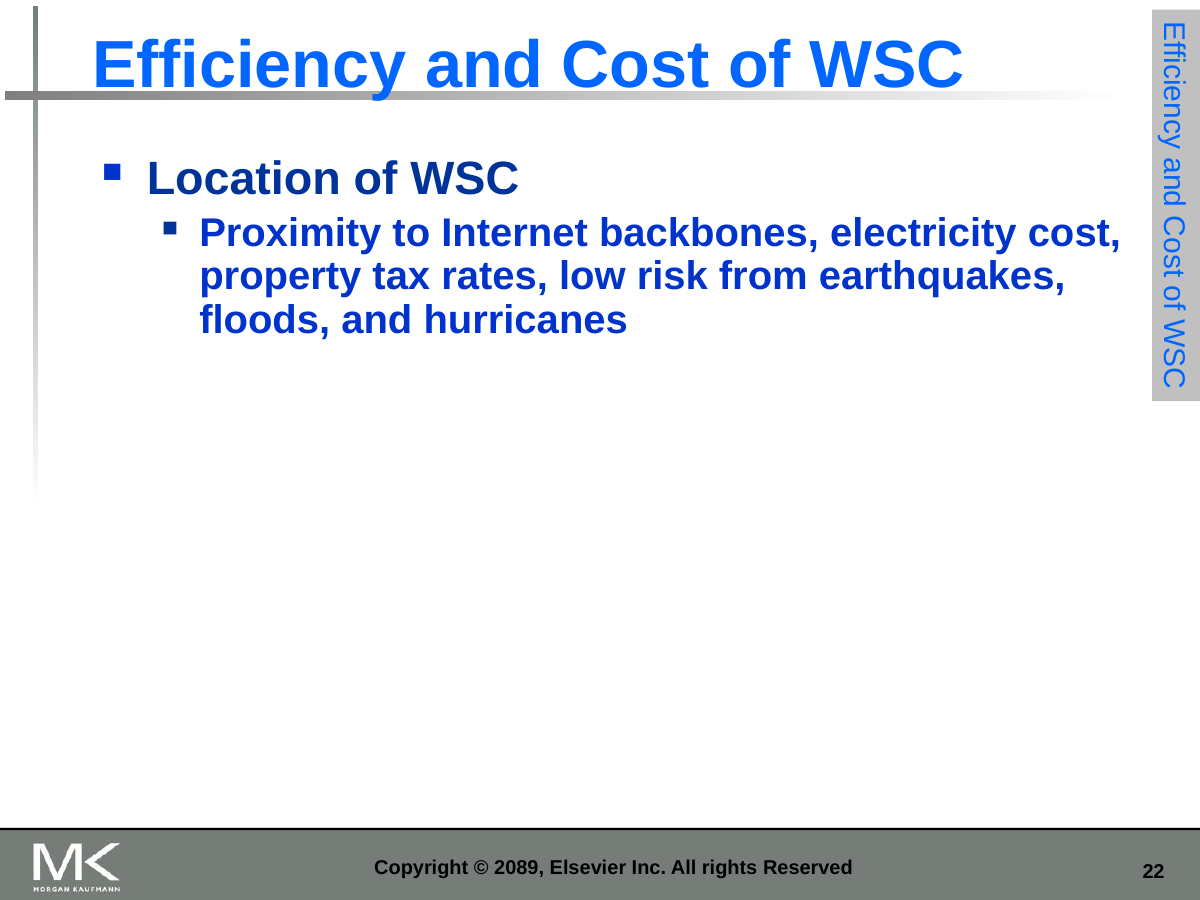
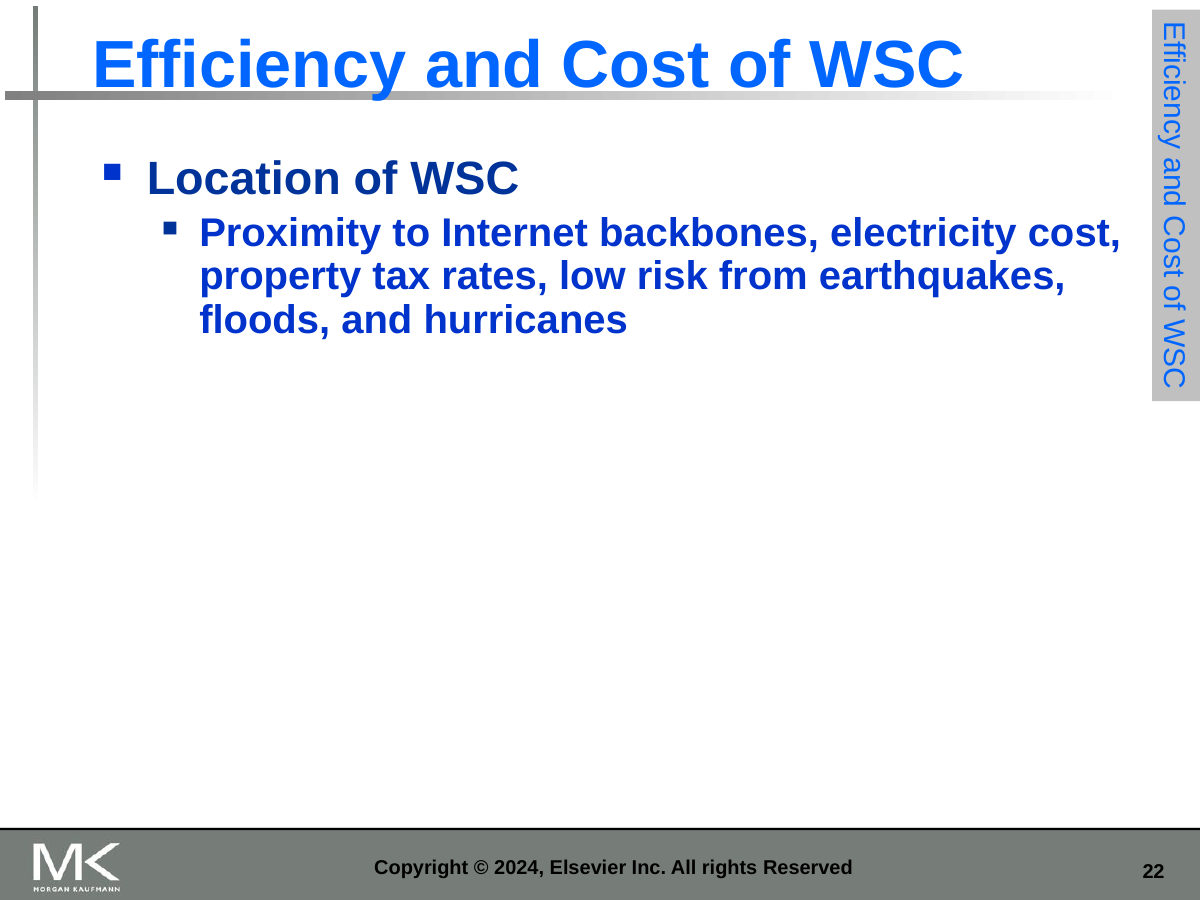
2089: 2089 -> 2024
